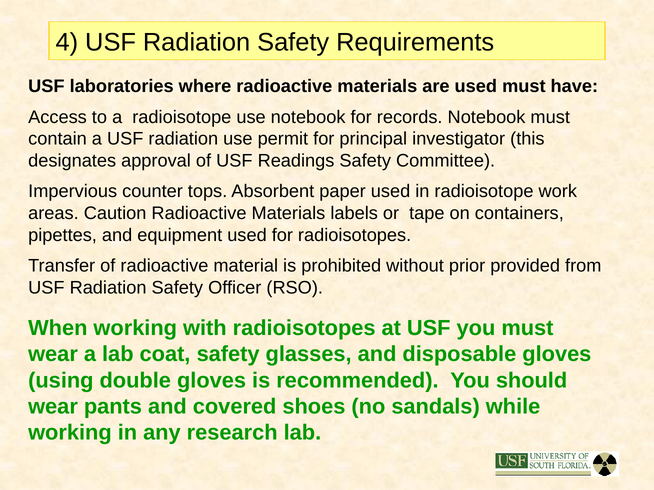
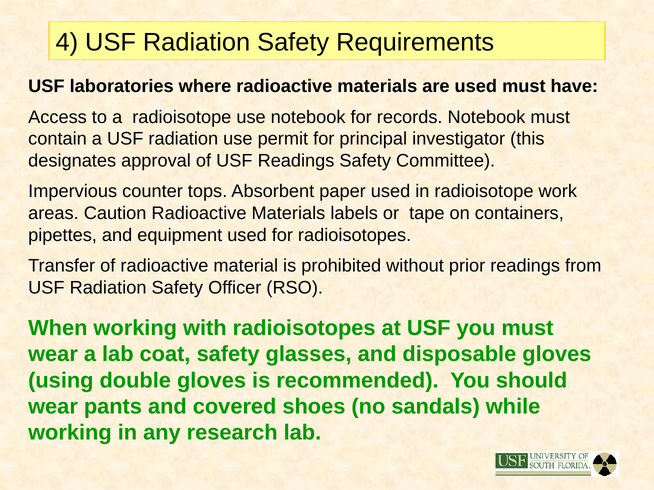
prior provided: provided -> readings
